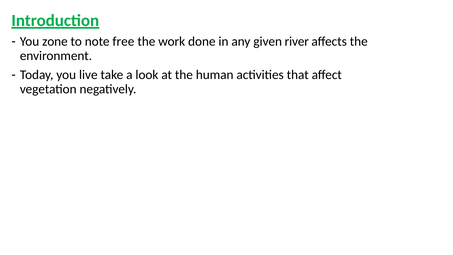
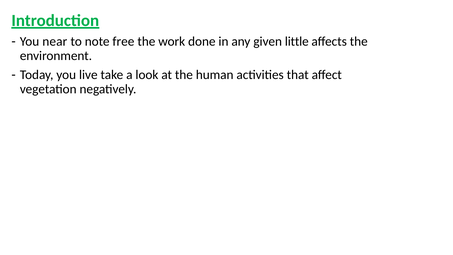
zone: zone -> near
river: river -> little
